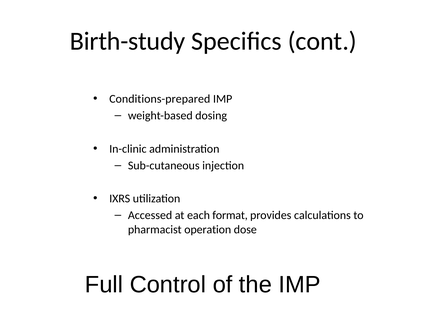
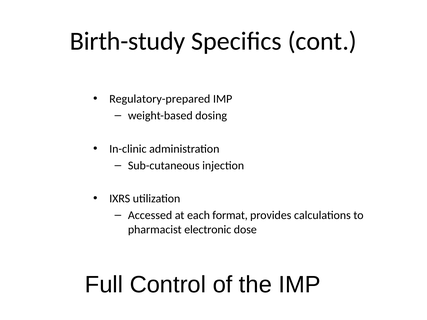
Conditions-prepared: Conditions-prepared -> Regulatory-prepared
operation: operation -> electronic
